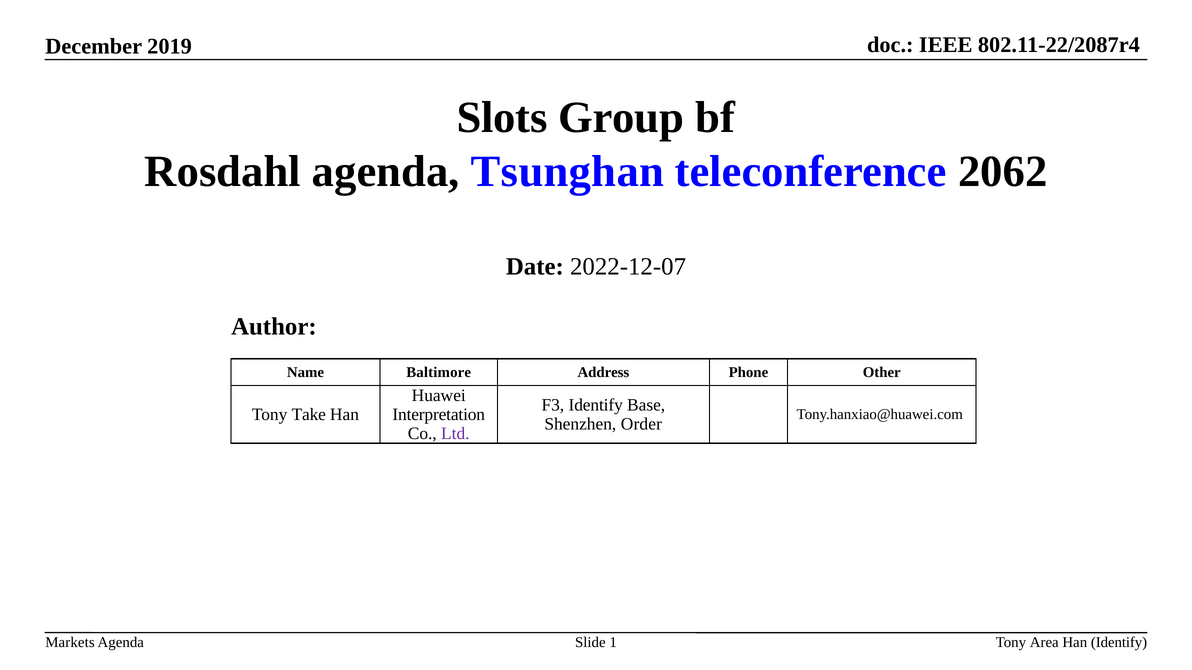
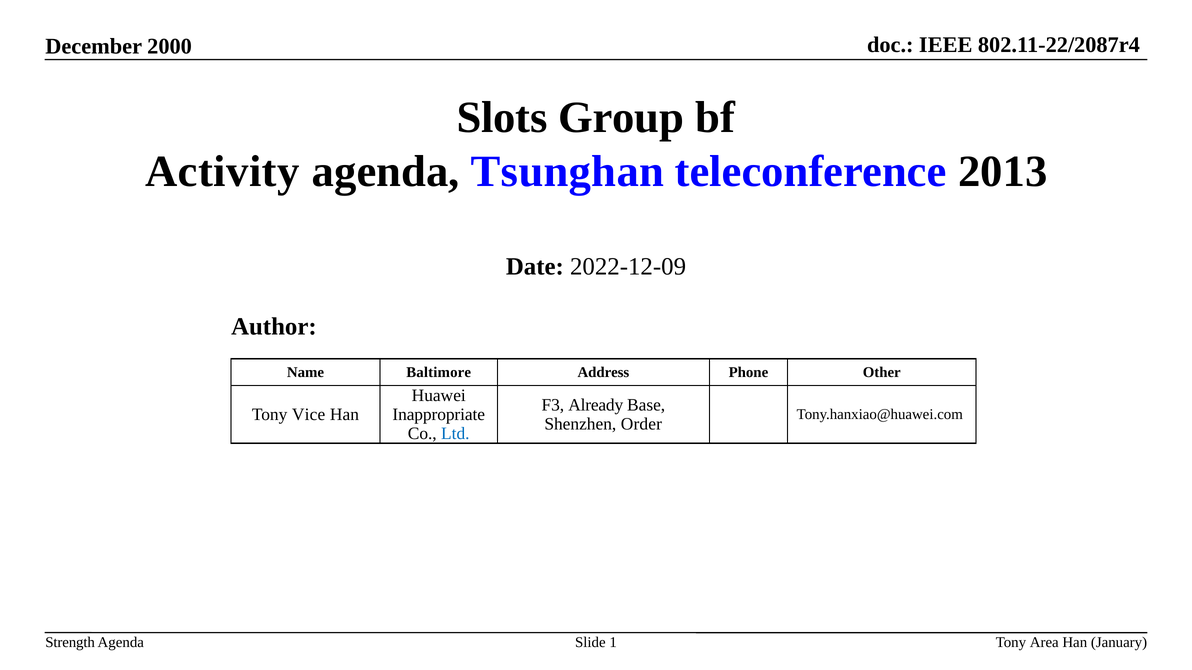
2019: 2019 -> 2000
Rosdahl: Rosdahl -> Activity
2062: 2062 -> 2013
2022-12-07: 2022-12-07 -> 2022-12-09
F3 Identify: Identify -> Already
Take: Take -> Vice
Interpretation: Interpretation -> Inappropriate
Ltd colour: purple -> blue
Markets: Markets -> Strength
Han Identify: Identify -> January
